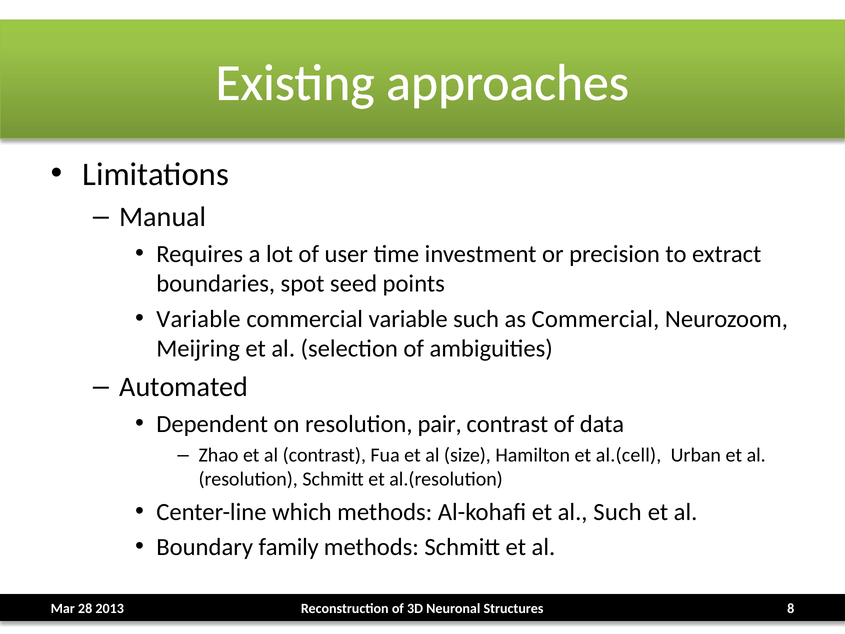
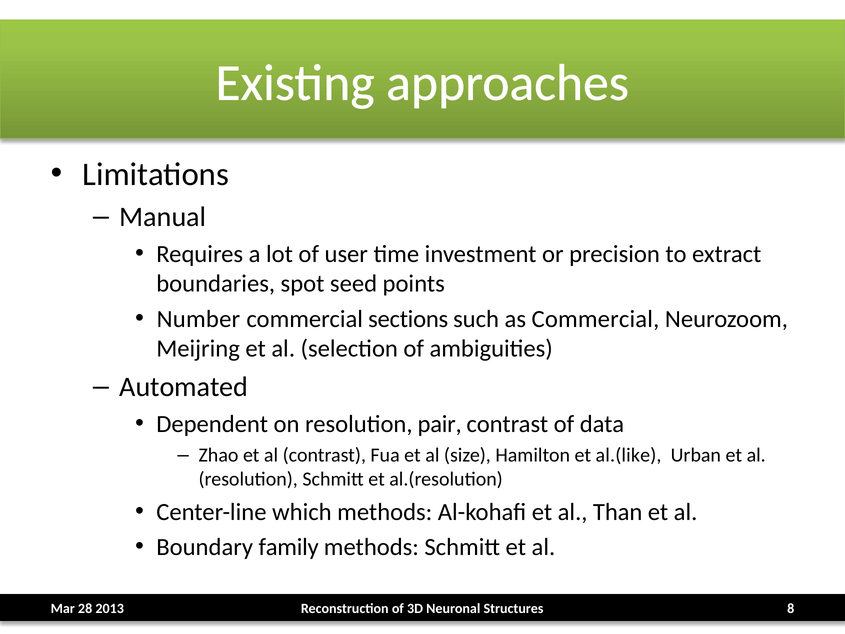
Variable at (198, 319): Variable -> Number
commercial variable: variable -> sections
al.(cell: al.(cell -> al.(like
al Such: Such -> Than
